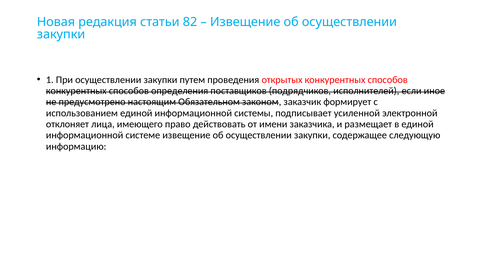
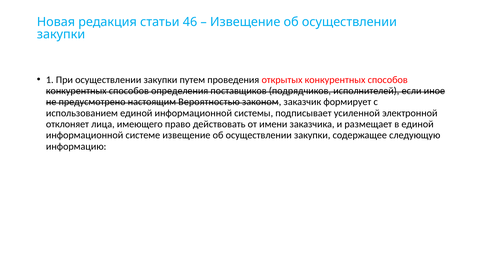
82: 82 -> 46
Обязательном: Обязательном -> Вероятностью
